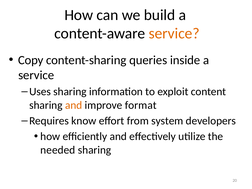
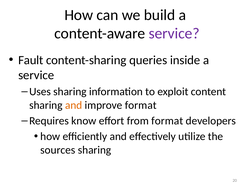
service at (174, 33) colour: orange -> purple
Copy: Copy -> Fault
from system: system -> format
needed: needed -> sources
